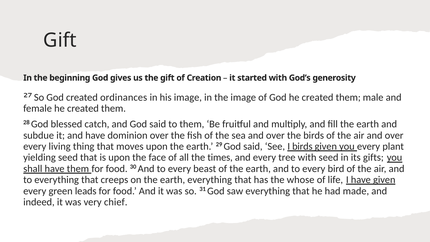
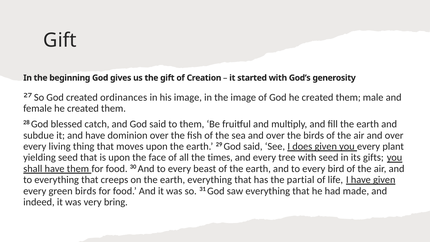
I birds: birds -> does
whose: whose -> partial
green leads: leads -> birds
chief: chief -> bring
